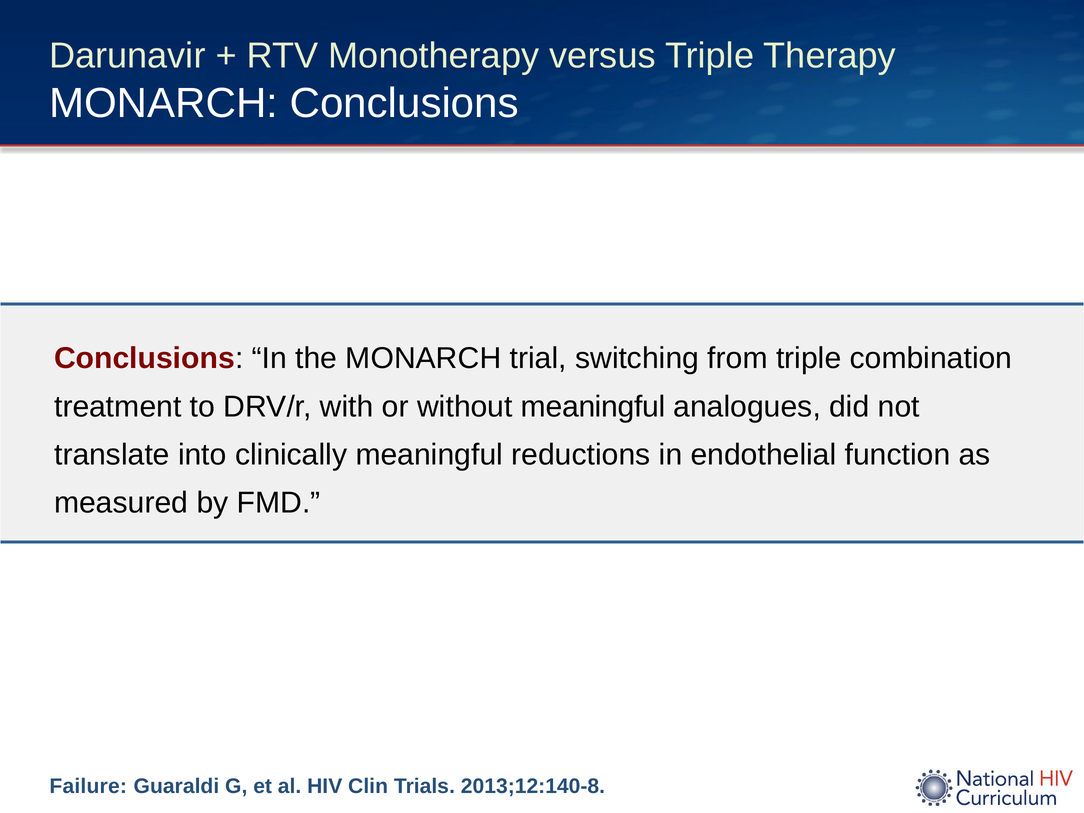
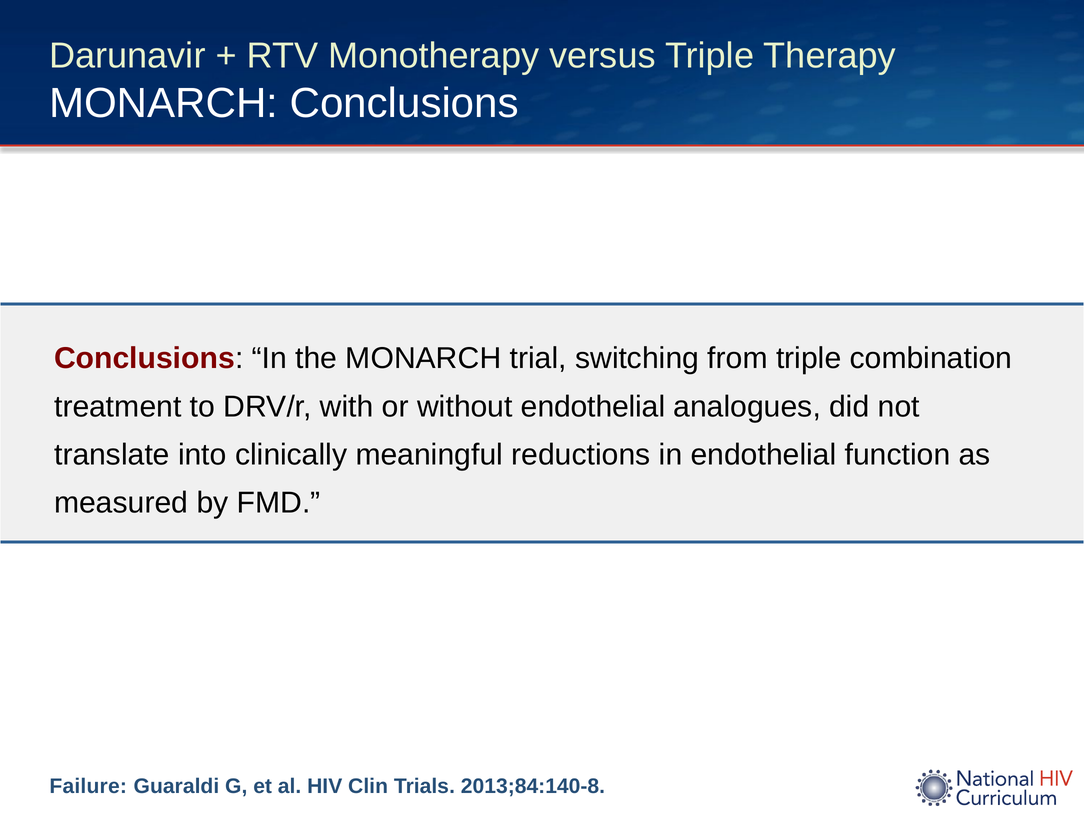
without meaningful: meaningful -> endothelial
2013;12:140-8: 2013;12:140-8 -> 2013;84:140-8
